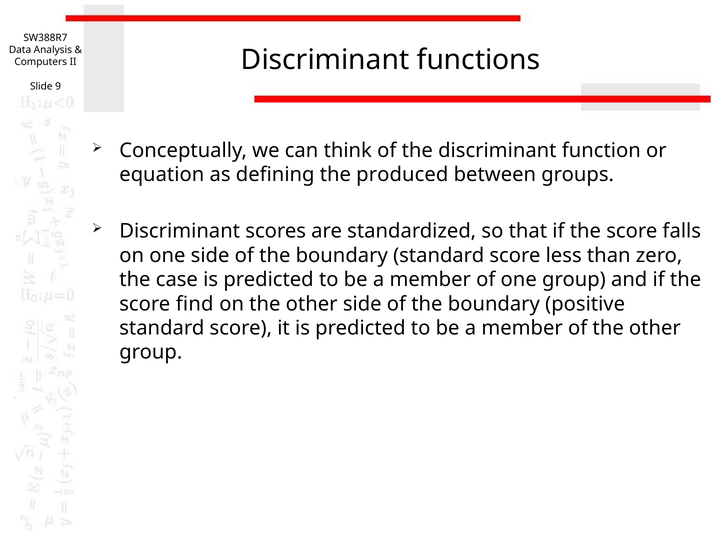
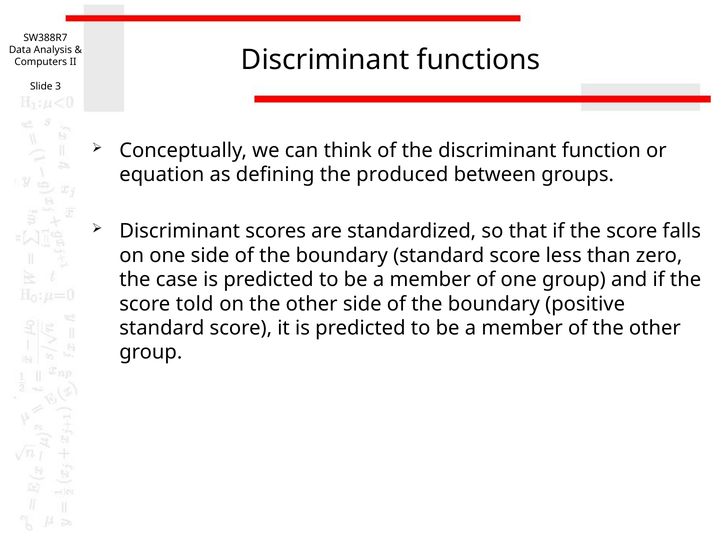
9: 9 -> 3
find: find -> told
